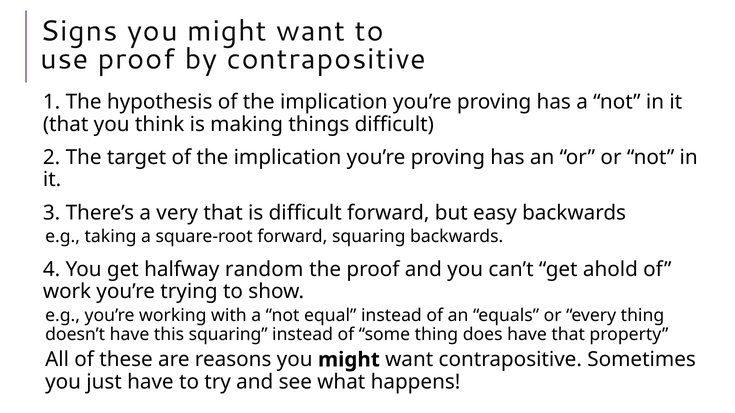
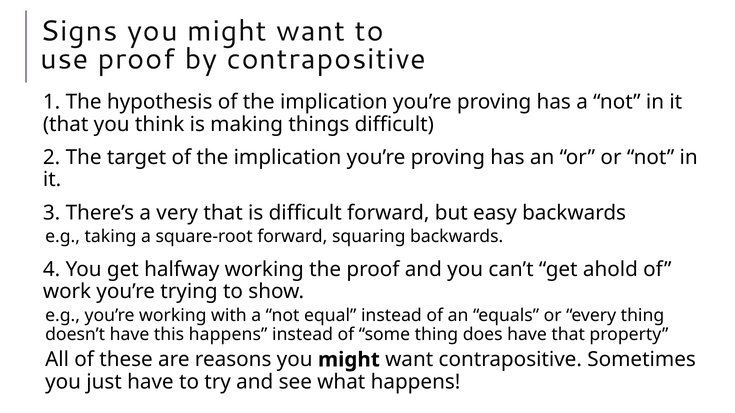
halfway random: random -> working
this squaring: squaring -> happens
